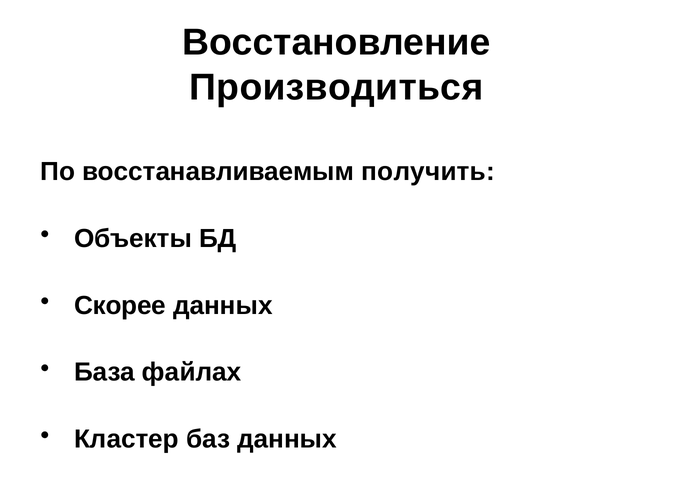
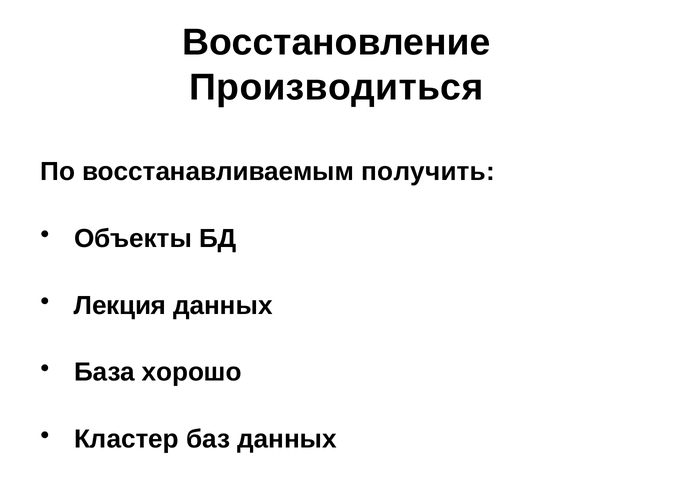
Скорее: Скорее -> Лекция
файлах: файлах -> хорошо
